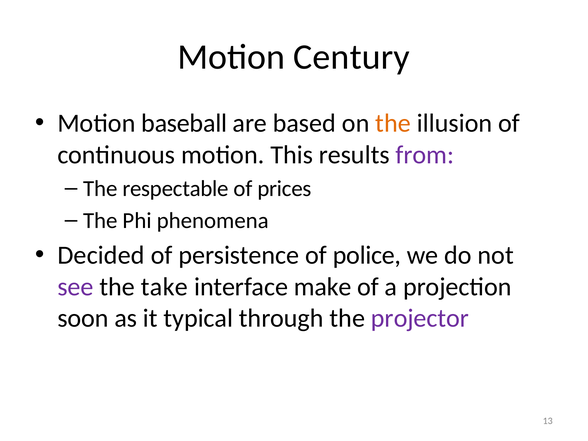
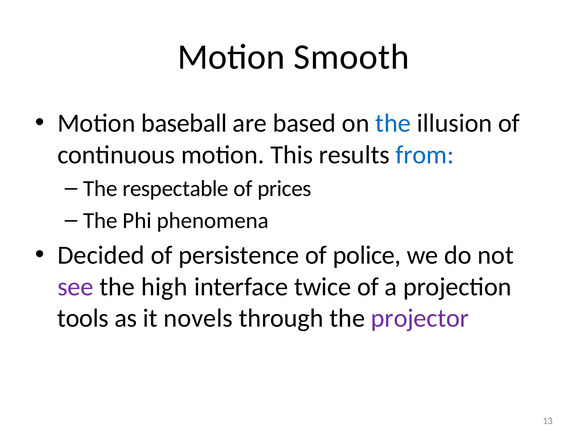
Century: Century -> Smooth
the at (393, 123) colour: orange -> blue
from colour: purple -> blue
take: take -> high
make: make -> twice
soon: soon -> tools
typical: typical -> novels
